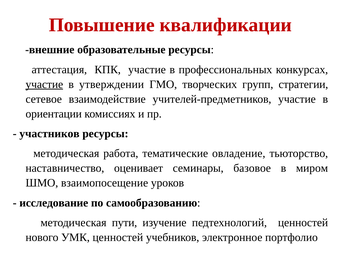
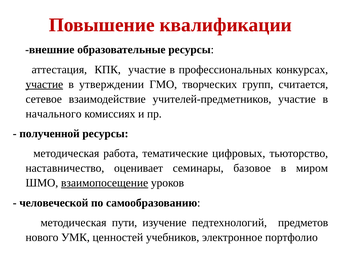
стратегии: стратегии -> считается
ориентации: ориентации -> начального
участников: участников -> полученной
овладение: овладение -> цифровых
взаимопосещение underline: none -> present
исследование: исследование -> человеческой
педтехнологий ценностей: ценностей -> предметов
